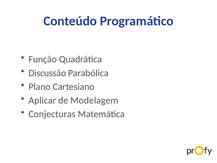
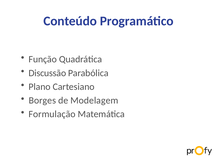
Aplicar: Aplicar -> Borges
Conjecturas: Conjecturas -> Formulação
